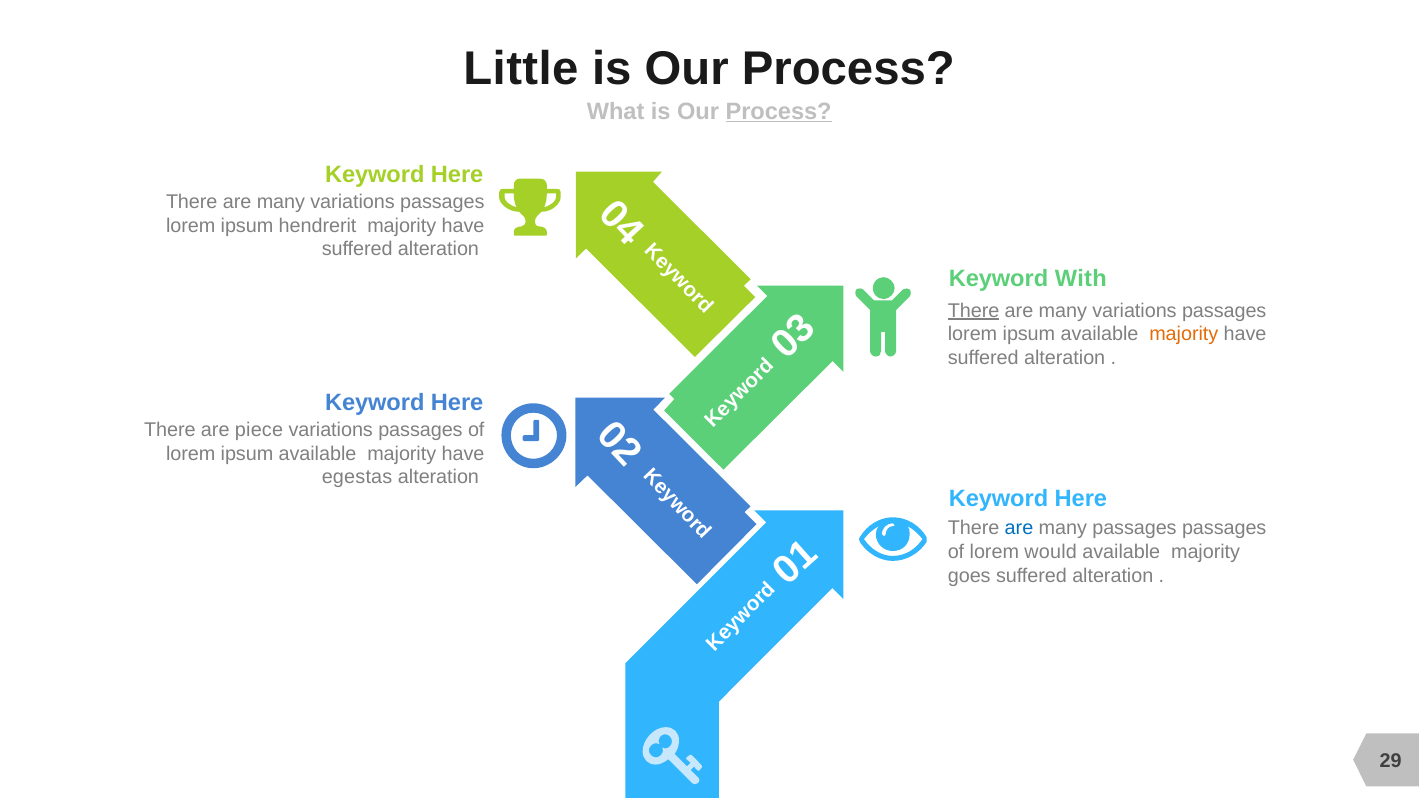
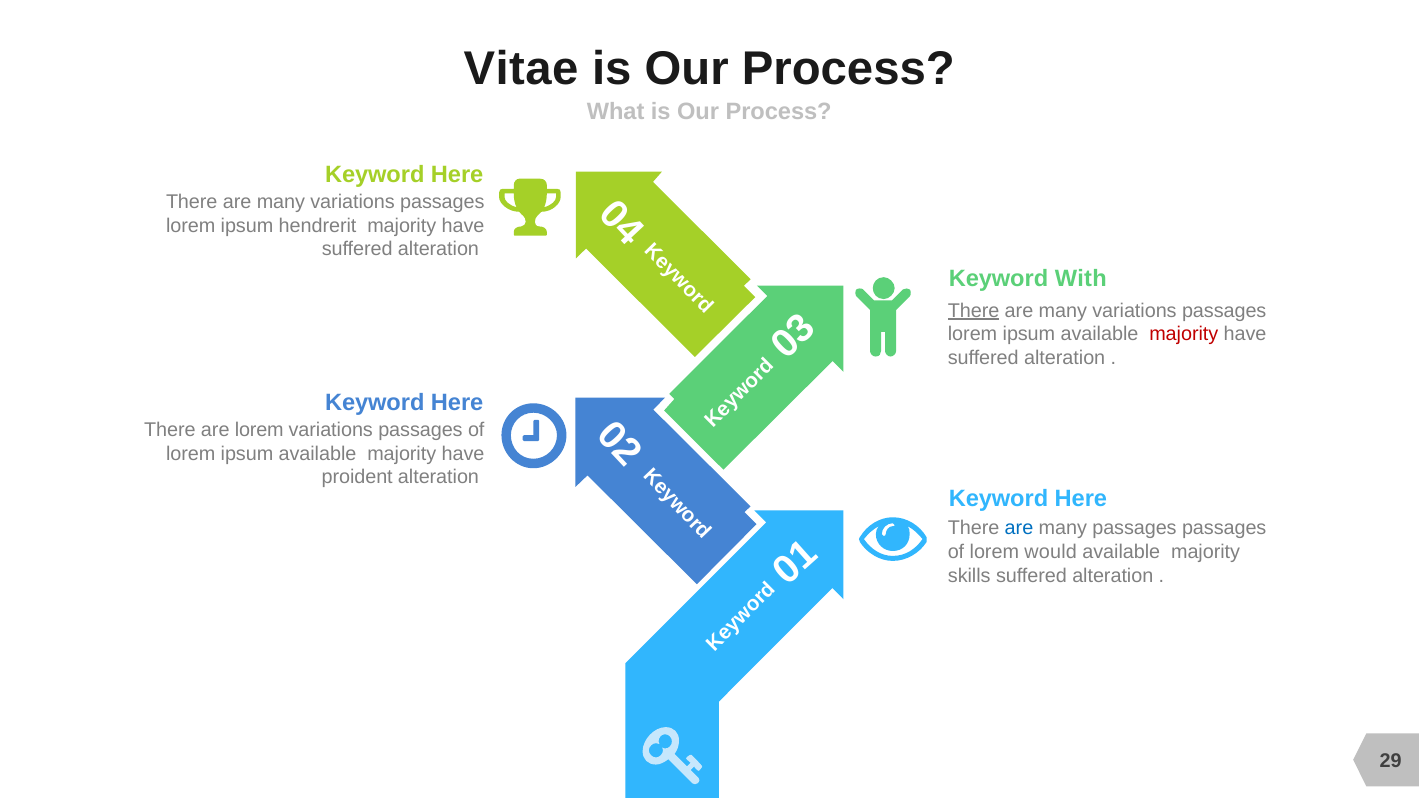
Little: Little -> Vitae
Process at (779, 112) underline: present -> none
majority at (1184, 334) colour: orange -> red
are piece: piece -> lorem
egestas: egestas -> proident
goes: goes -> skills
